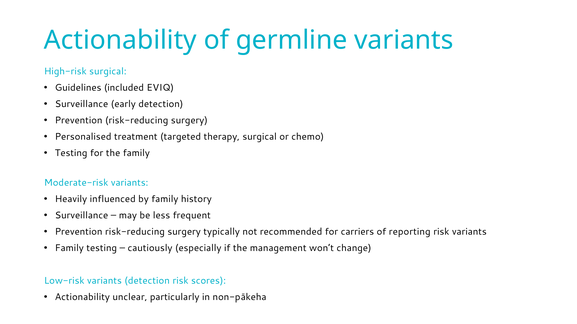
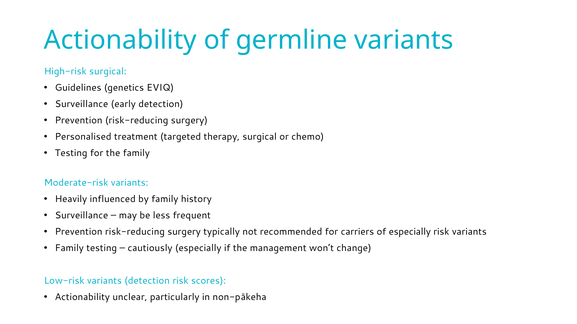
included: included -> genetics
of reporting: reporting -> especially
